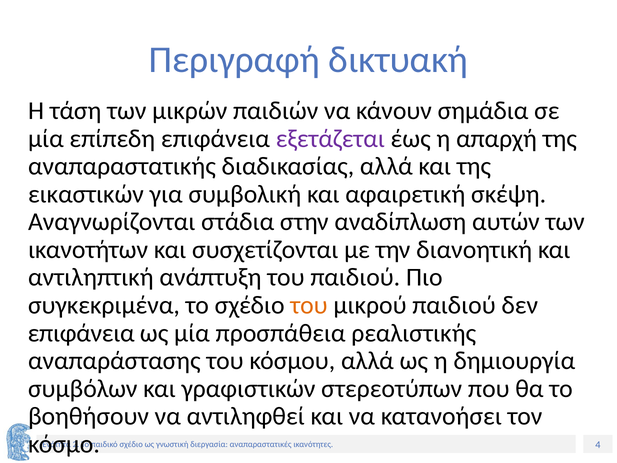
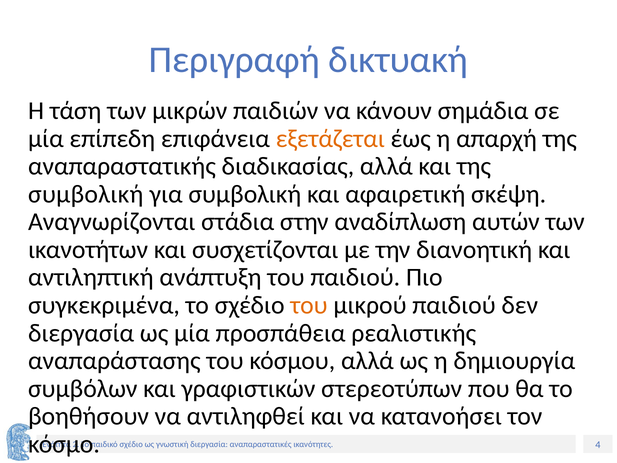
εξετάζεται colour: purple -> orange
εικαστικών at (86, 194): εικαστικών -> συμβολική
επιφάνεια at (81, 333): επιφάνεια -> διεργασία
